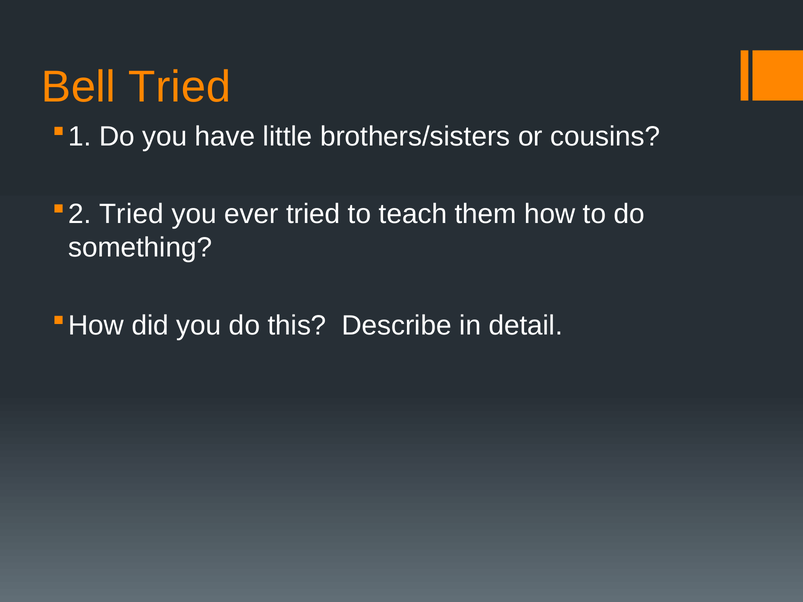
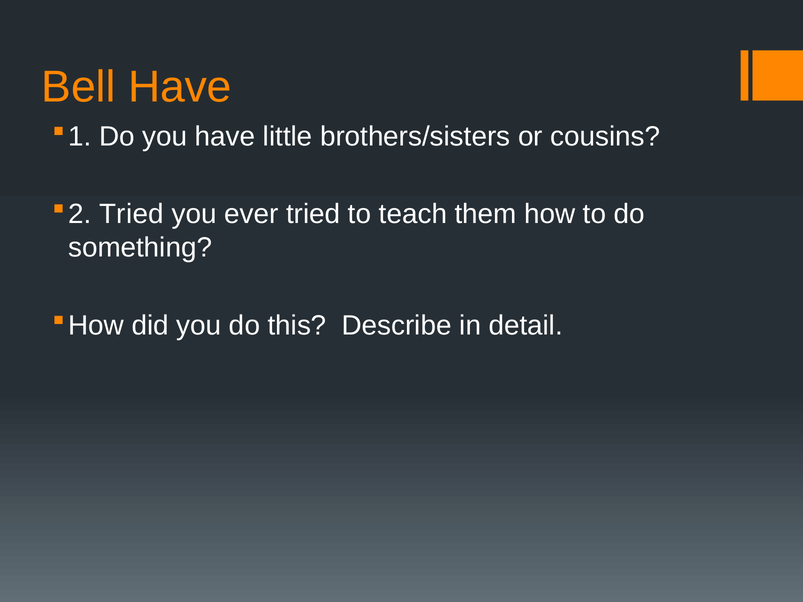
Bell Tried: Tried -> Have
